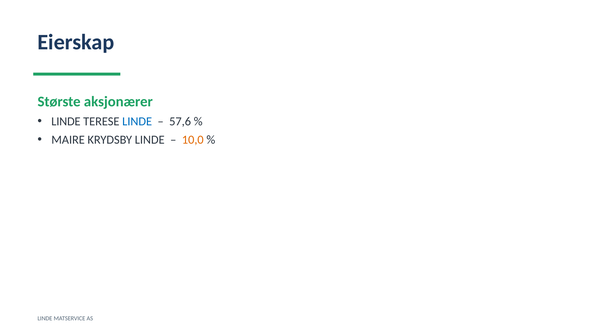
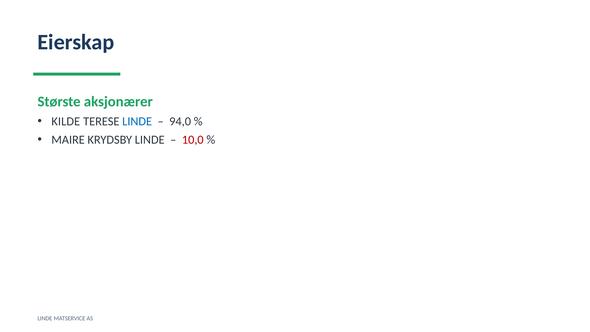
LINDE at (66, 121): LINDE -> KILDE
57,6: 57,6 -> 94,0
10,0 colour: orange -> red
